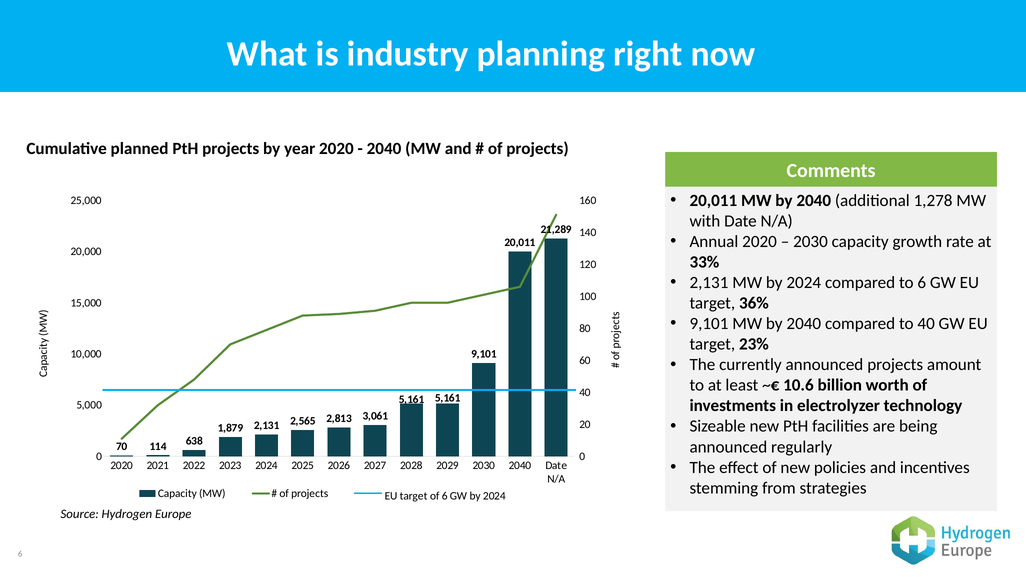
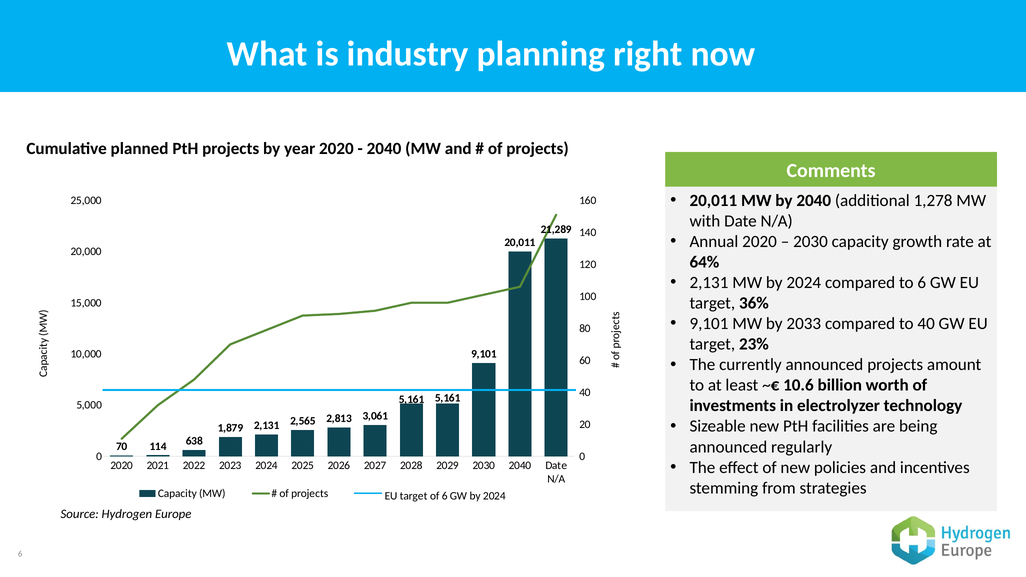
33%: 33% -> 64%
9,101 MW by 2040: 2040 -> 2033
